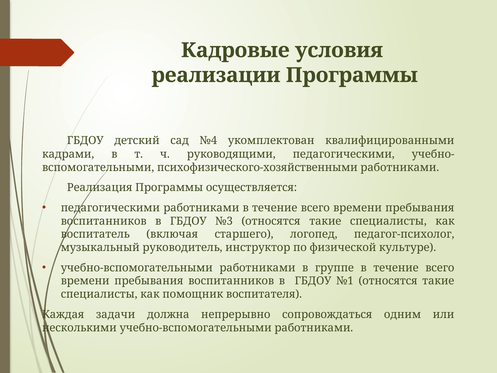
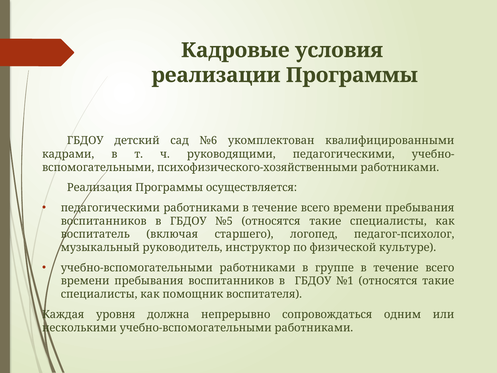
№4: №4 -> №6
№3: №3 -> №5
задачи: задачи -> уровня
